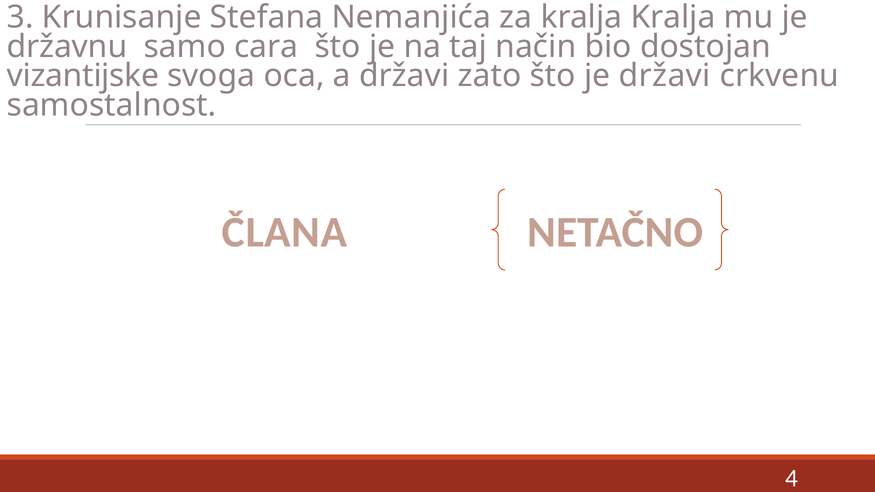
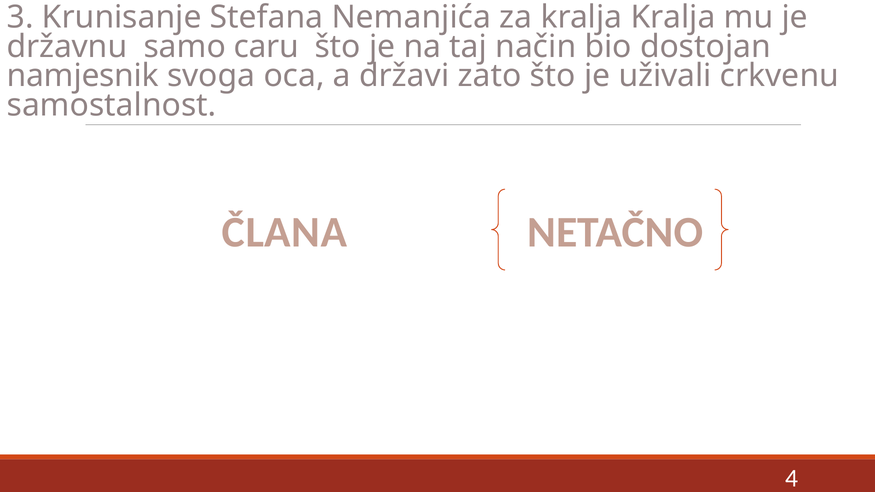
cara: cara -> caru
vizantijske: vizantijske -> namjesnik
je državi: državi -> uživali
